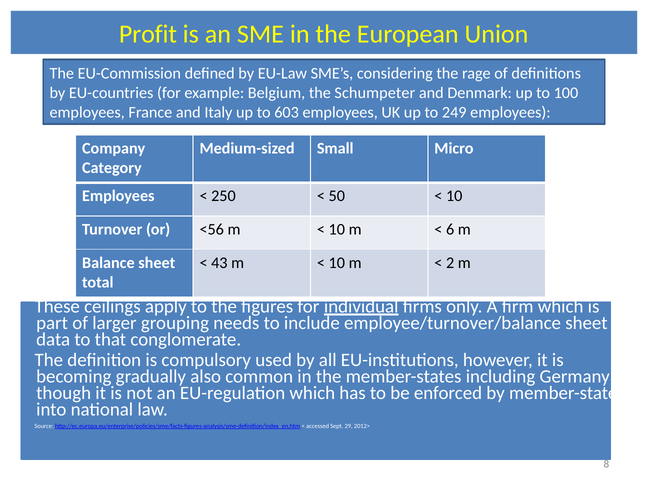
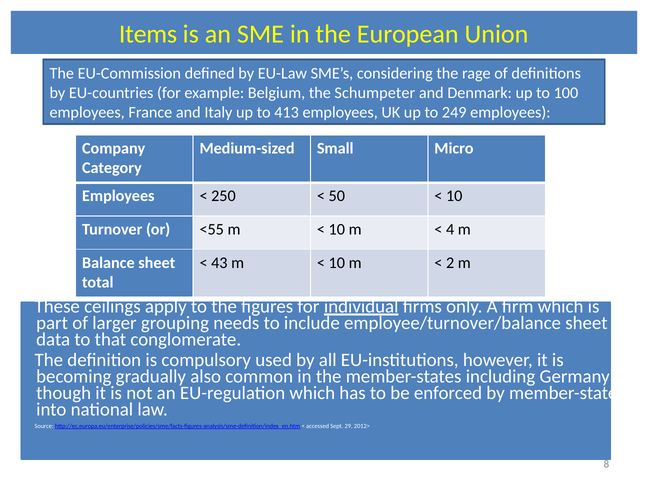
Profit: Profit -> Items
603: 603 -> 413
<56: <56 -> <55
6: 6 -> 4
